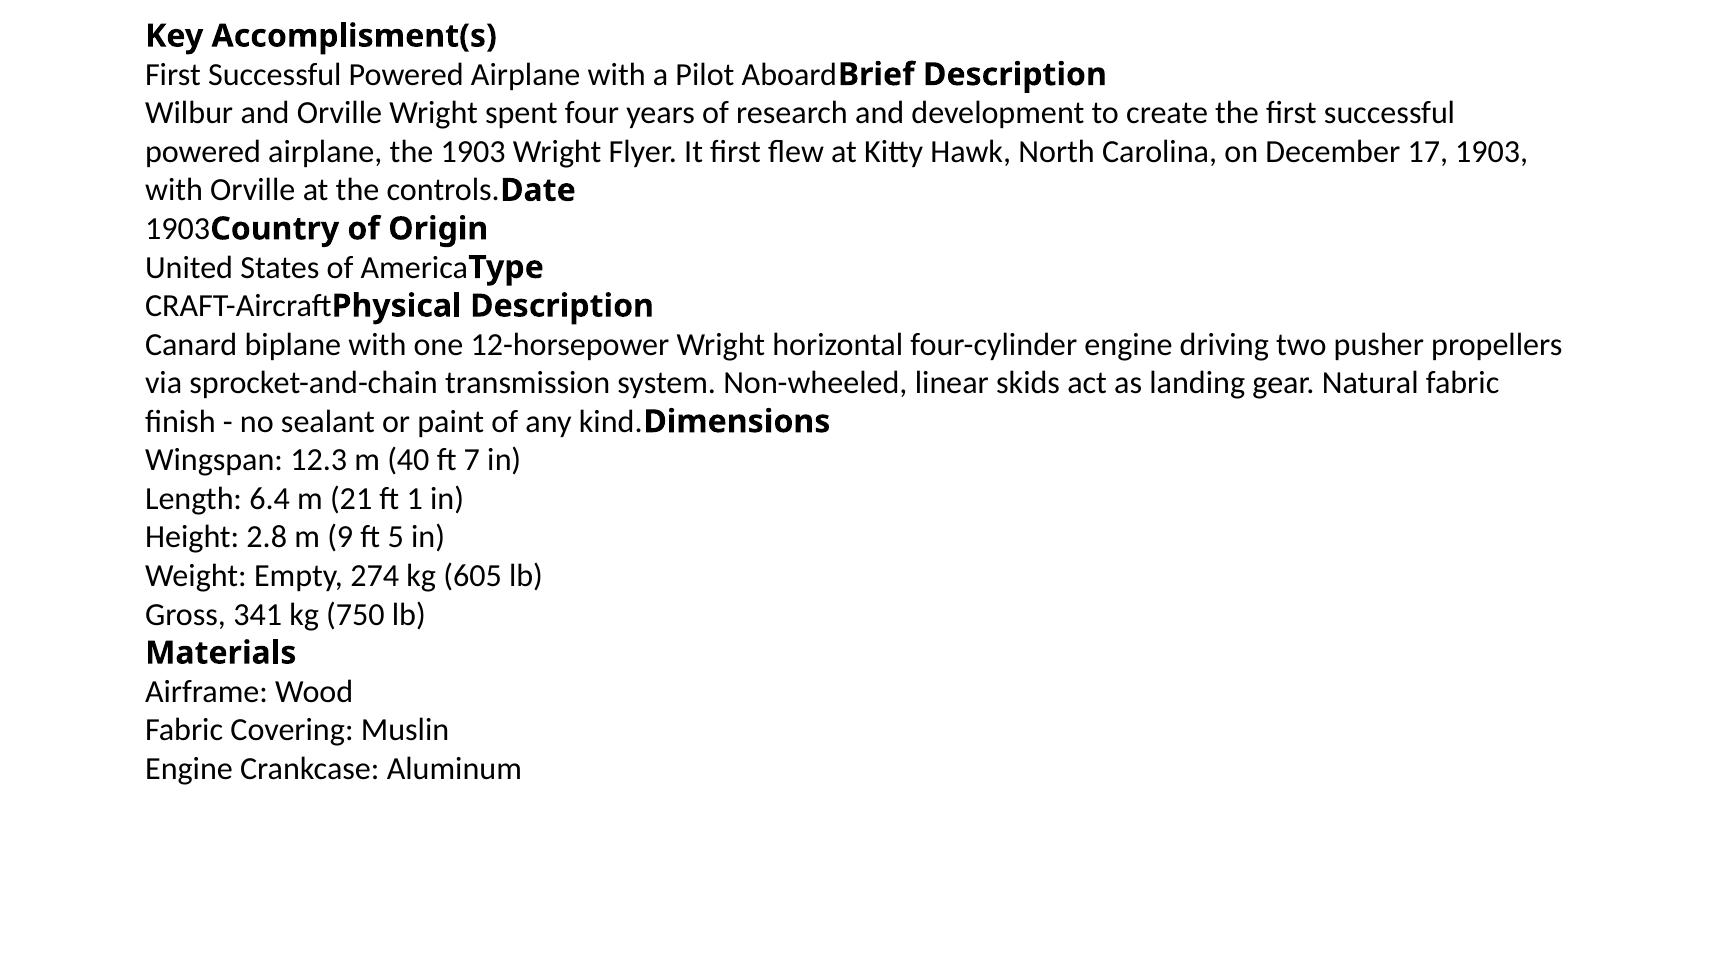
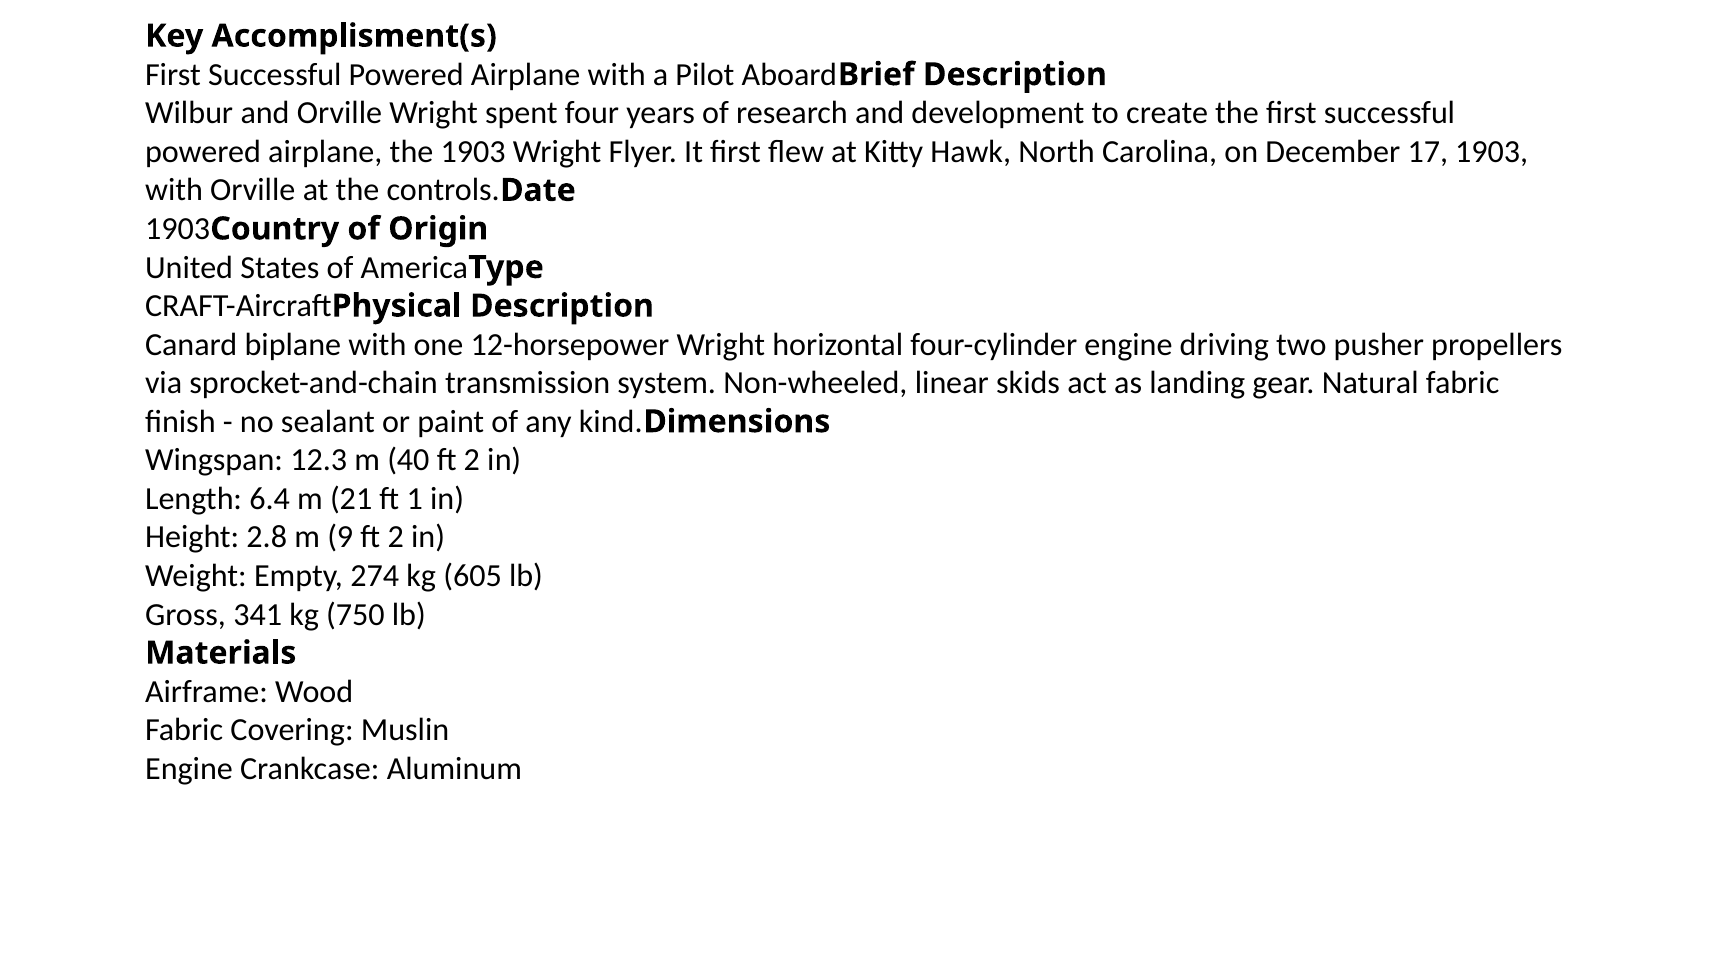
40 ft 7: 7 -> 2
9 ft 5: 5 -> 2
